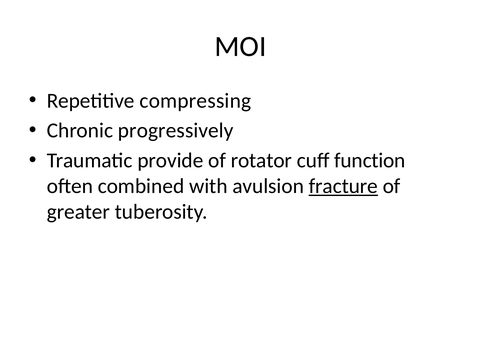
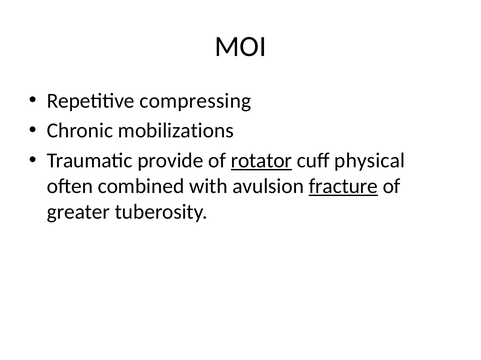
progressively: progressively -> mobilizations
rotator underline: none -> present
function: function -> physical
